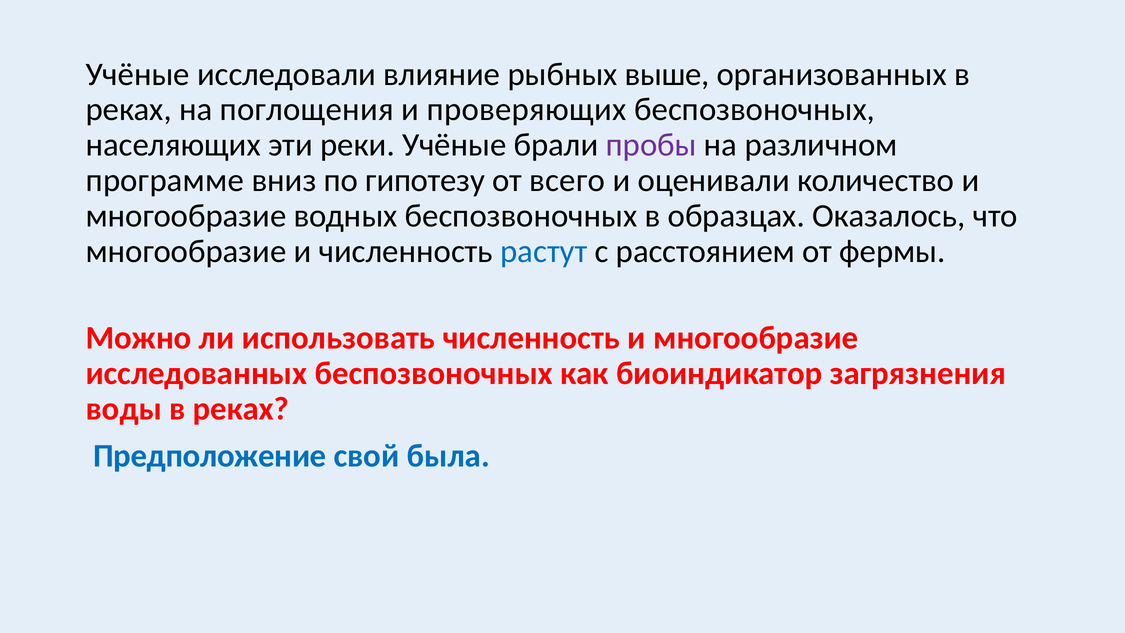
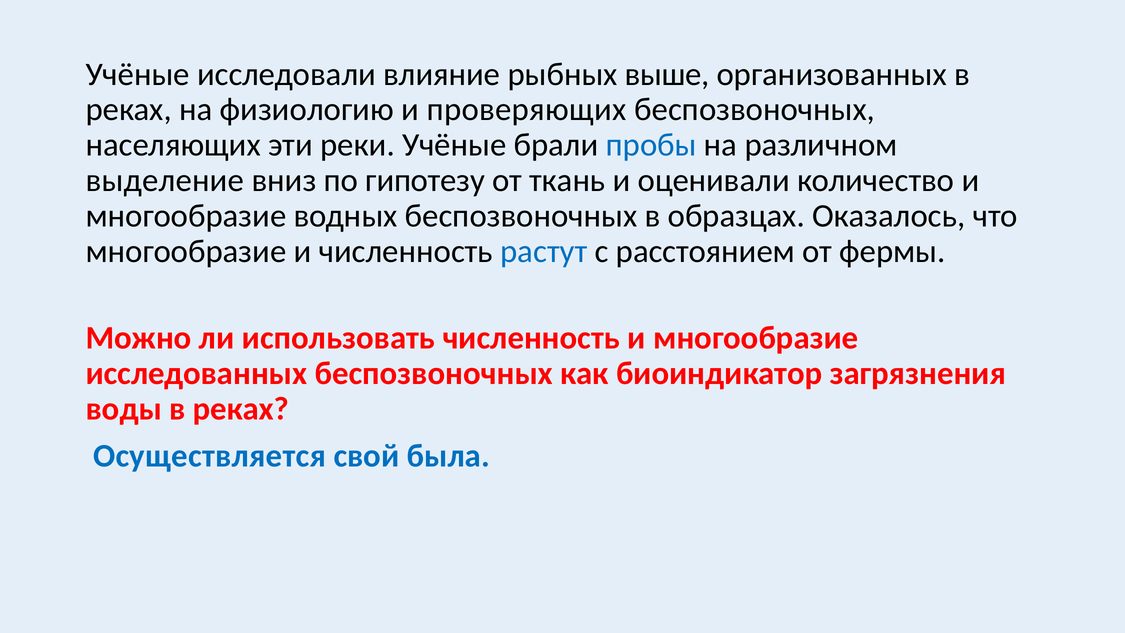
поглощения: поглощения -> физиологию
пробы colour: purple -> blue
программе: программе -> выделение
всего: всего -> ткань
Предположение: Предположение -> Осуществляется
